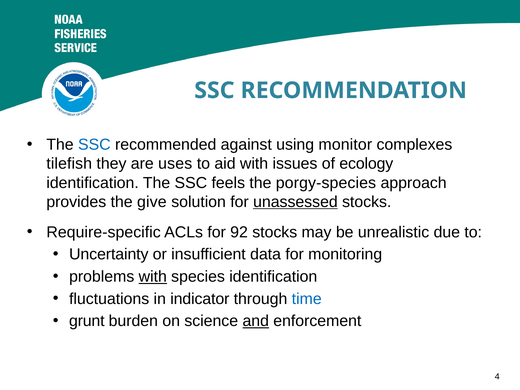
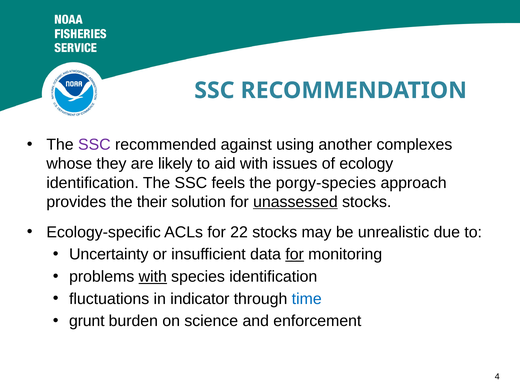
SSC at (94, 145) colour: blue -> purple
monitor: monitor -> another
tilefish: tilefish -> whose
uses: uses -> likely
give: give -> their
Require-specific: Require-specific -> Ecology-specific
92: 92 -> 22
for at (295, 254) underline: none -> present
and underline: present -> none
